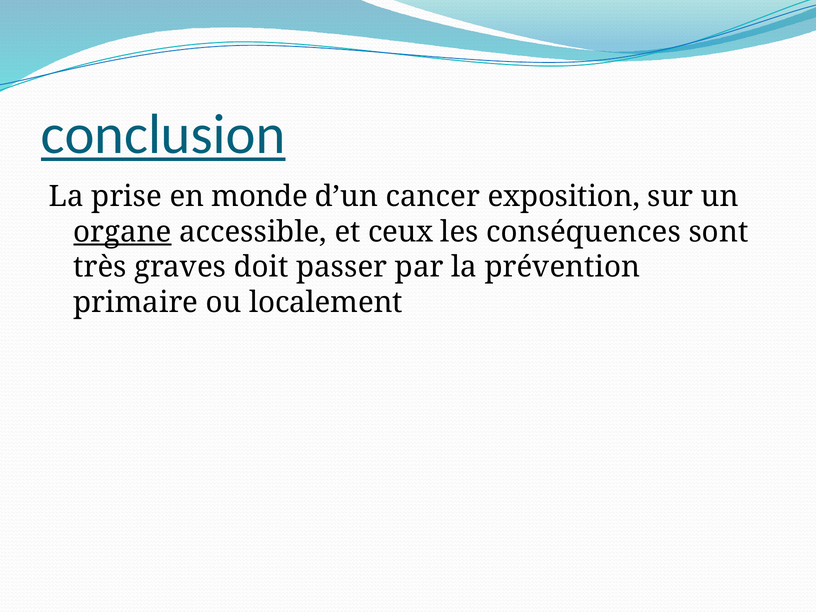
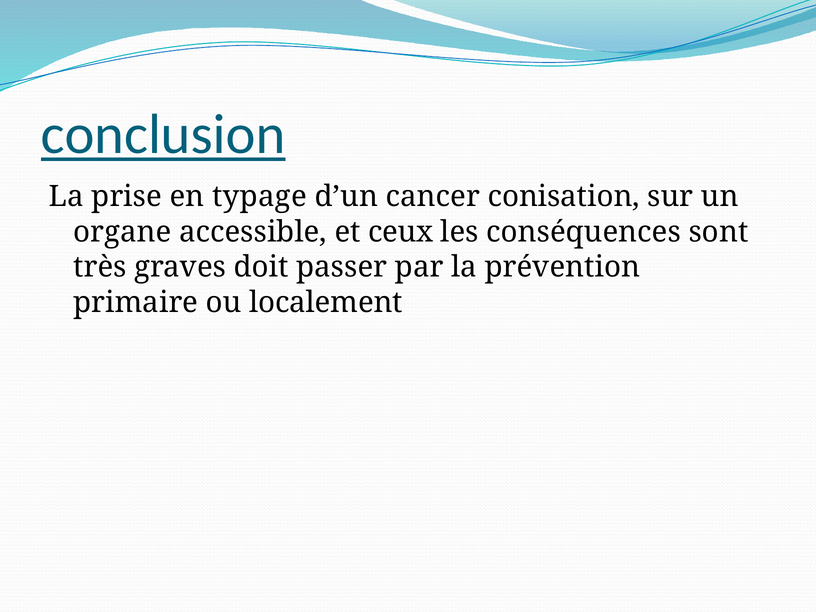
monde: monde -> typage
exposition: exposition -> conisation
organe underline: present -> none
